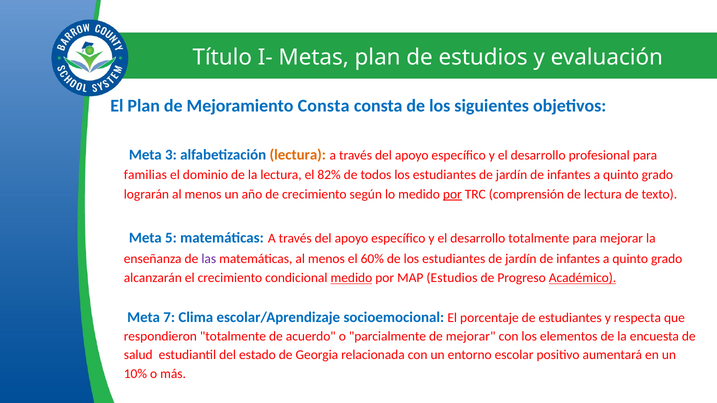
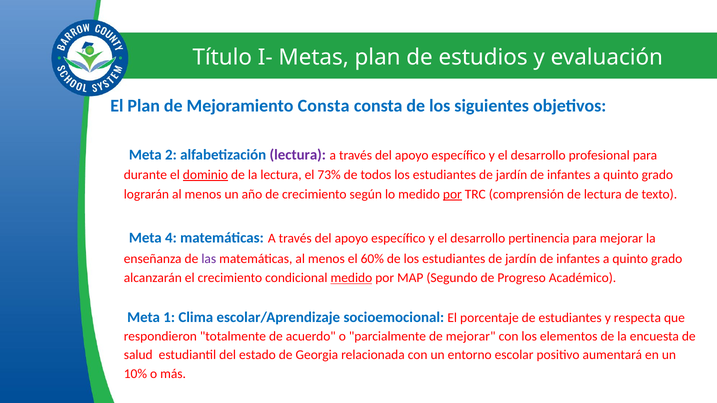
3: 3 -> 2
lectura at (298, 155) colour: orange -> purple
familias: familias -> durante
dominio underline: none -> present
82%: 82% -> 73%
5: 5 -> 4
desarrollo totalmente: totalmente -> pertinencia
MAP Estudios: Estudios -> Segundo
Académico underline: present -> none
7: 7 -> 1
